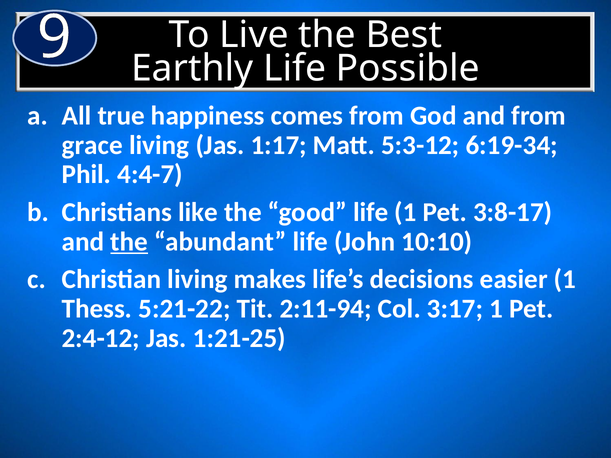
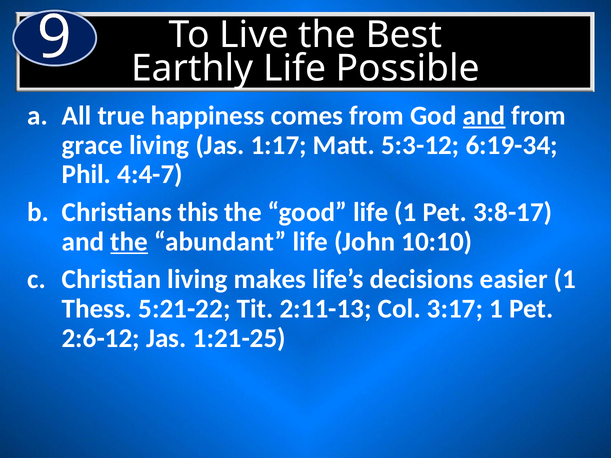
and at (484, 116) underline: none -> present
like: like -> this
2:11-94: 2:11-94 -> 2:11-13
2:4-12: 2:4-12 -> 2:6-12
